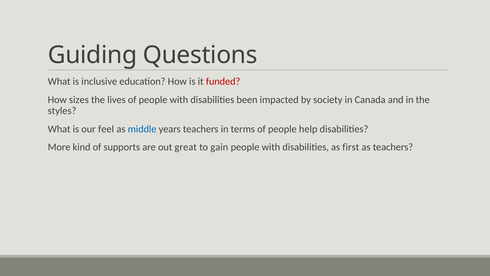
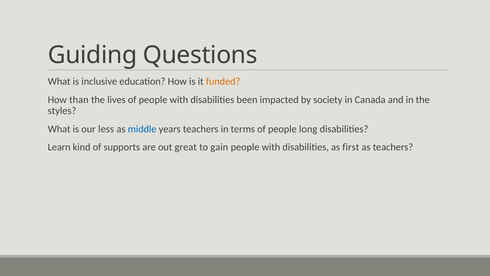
funded colour: red -> orange
sizes: sizes -> than
feel: feel -> less
help: help -> long
More: More -> Learn
